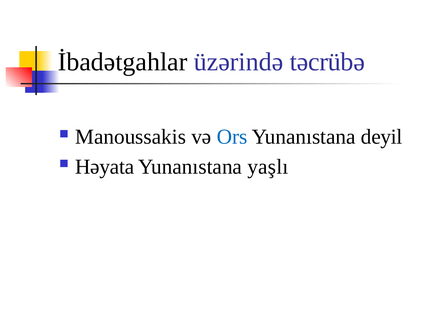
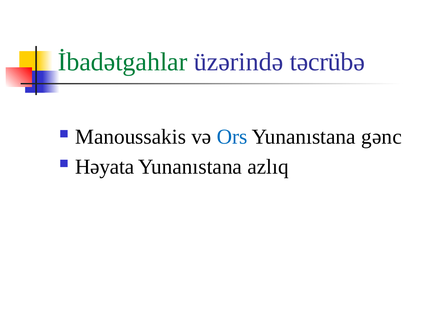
İbadətgahlar colour: black -> green
deyil: deyil -> gənc
yaşlı: yaşlı -> azlıq
